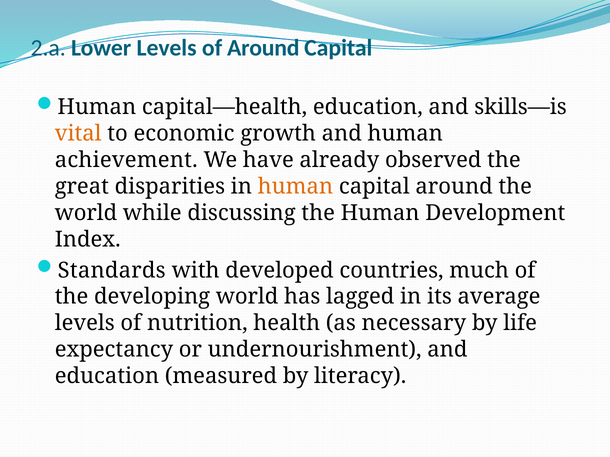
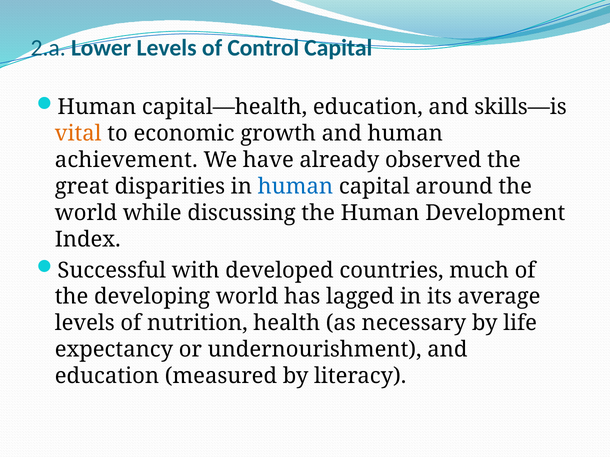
of Around: Around -> Control
human at (295, 187) colour: orange -> blue
Standards: Standards -> Successful
